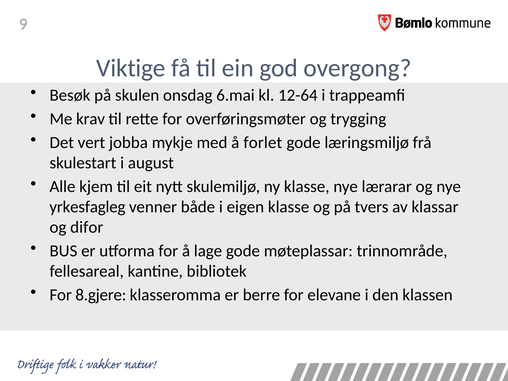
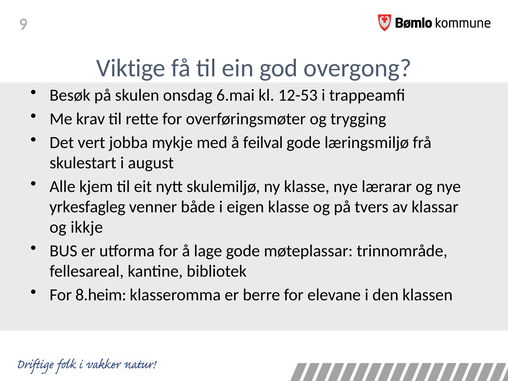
12-64: 12-64 -> 12-53
forlet: forlet -> feilval
difor: difor -> ikkje
8.gjere: 8.gjere -> 8.heim
